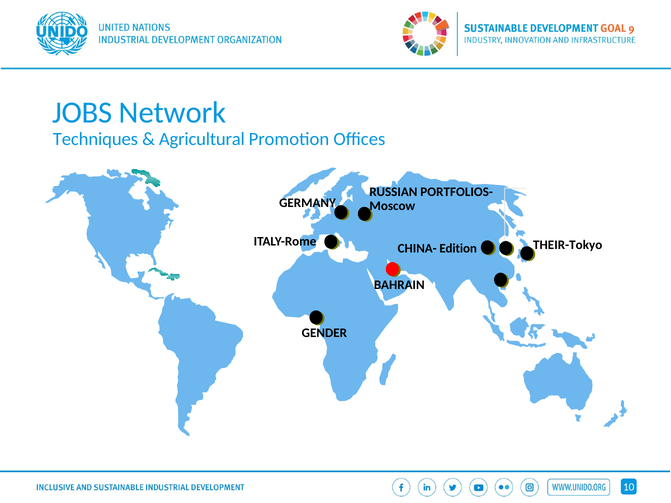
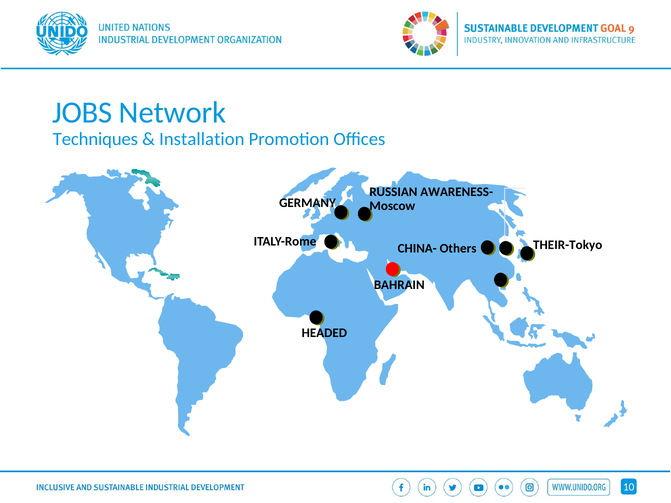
Agricultural: Agricultural -> Installation
PORTFOLIOS-: PORTFOLIOS- -> AWARENESS-
Edition: Edition -> Others
GENDER: GENDER -> HEADED
